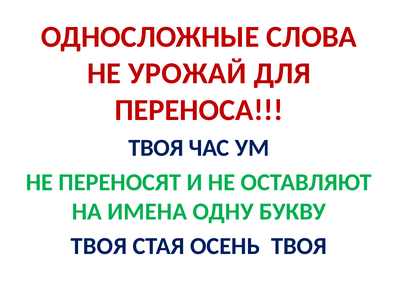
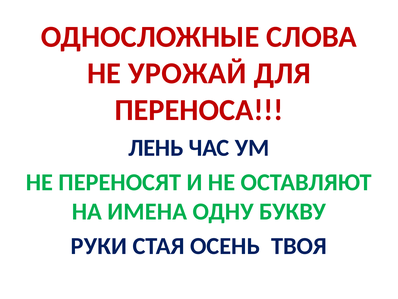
ТВОЯ at (156, 148): ТВОЯ -> ЛЕНЬ
ТВОЯ at (99, 246): ТВОЯ -> РУКИ
